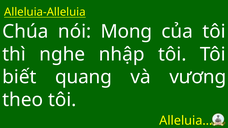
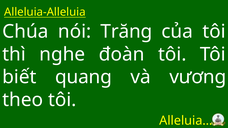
Mong: Mong -> Trăng
nhập: nhập -> đoàn
